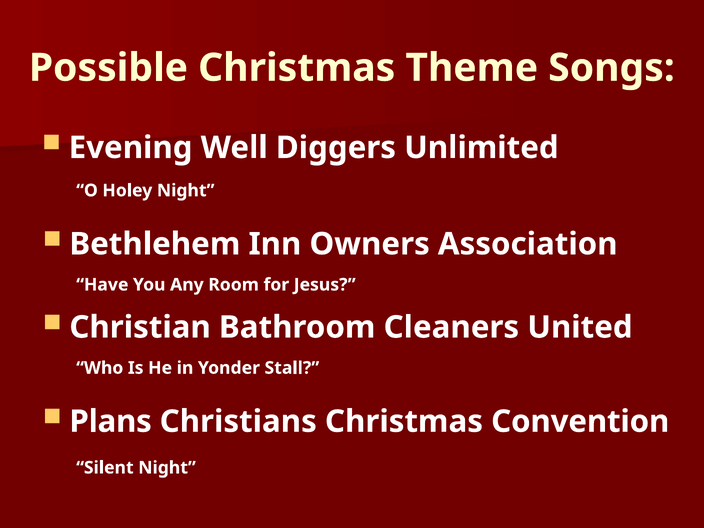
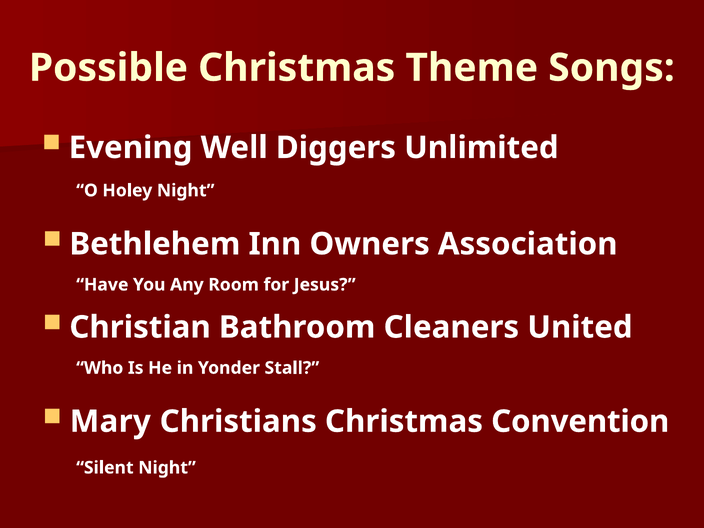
Plans: Plans -> Mary
